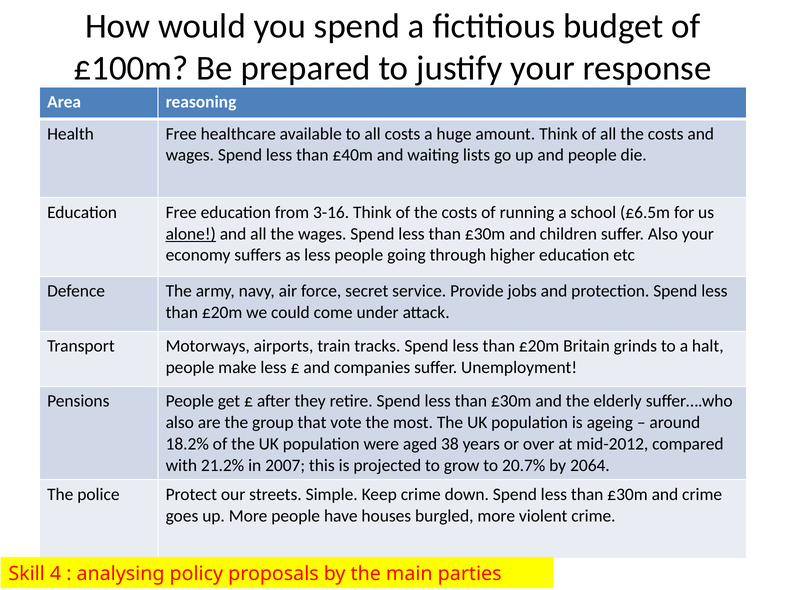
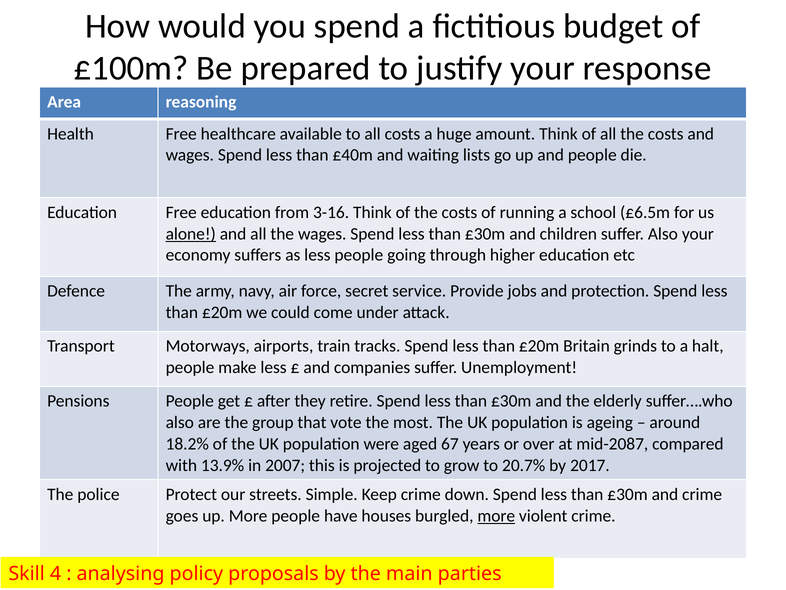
38: 38 -> 67
mid-2012: mid-2012 -> mid-2087
21.2%: 21.2% -> 13.9%
2064: 2064 -> 2017
more at (496, 515) underline: none -> present
